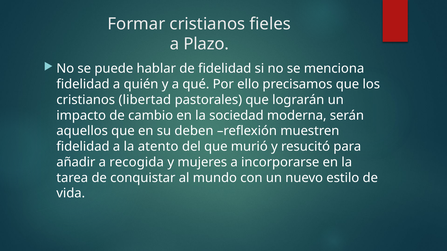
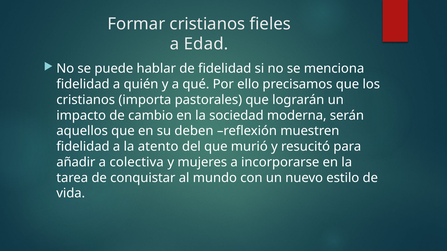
Plazo: Plazo -> Edad
libertad: libertad -> importa
recogida: recogida -> colectiva
